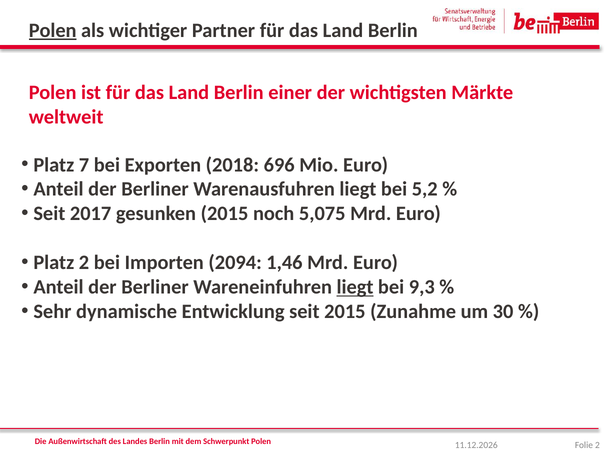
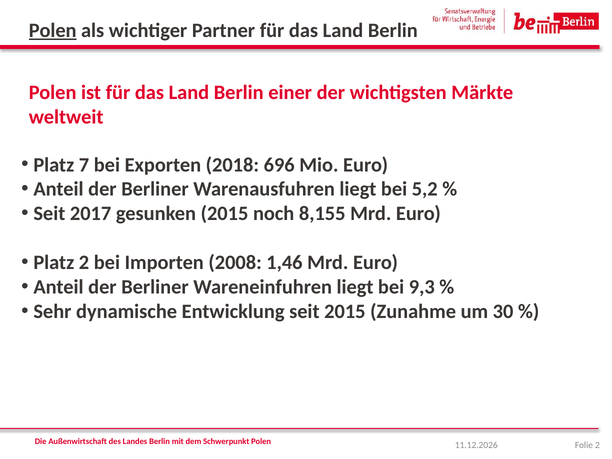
5,075: 5,075 -> 8,155
2094: 2094 -> 2008
liegt at (355, 287) underline: present -> none
